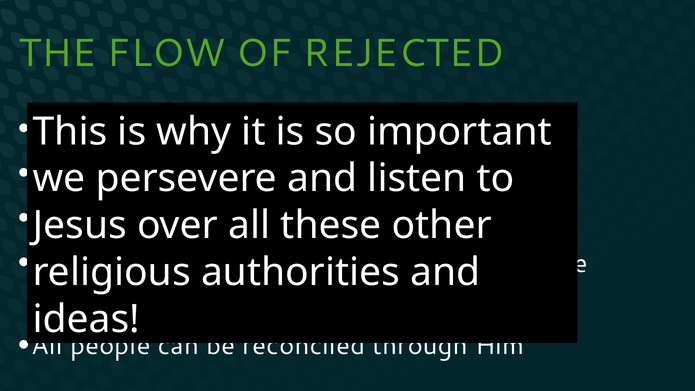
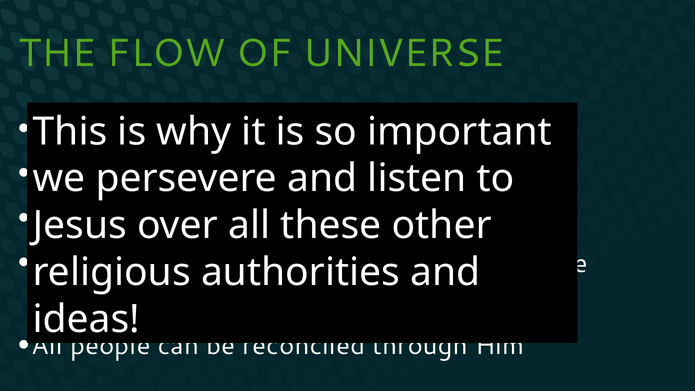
REJECTED: REJECTED -> UNIVERSE
